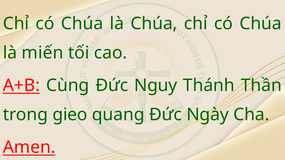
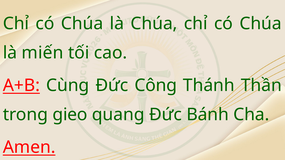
Nguy: Nguy -> Công
Ngày: Ngày -> Bánh
